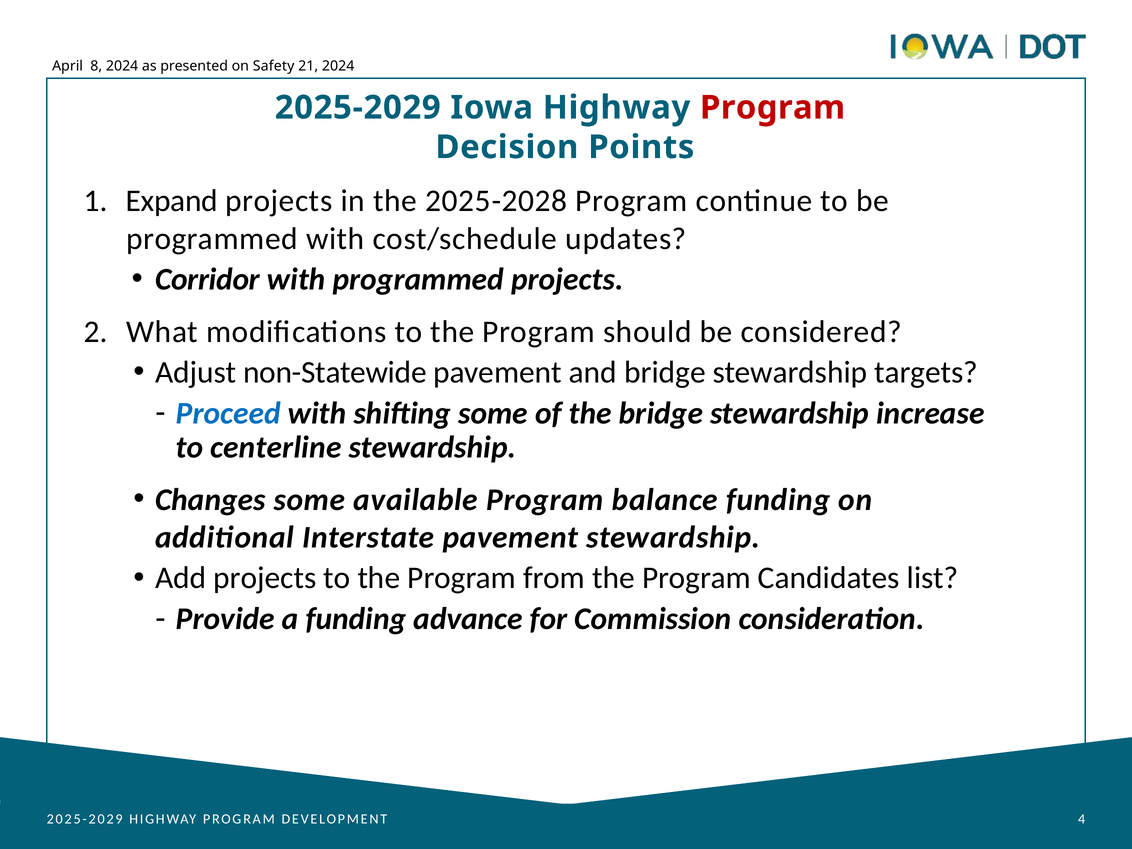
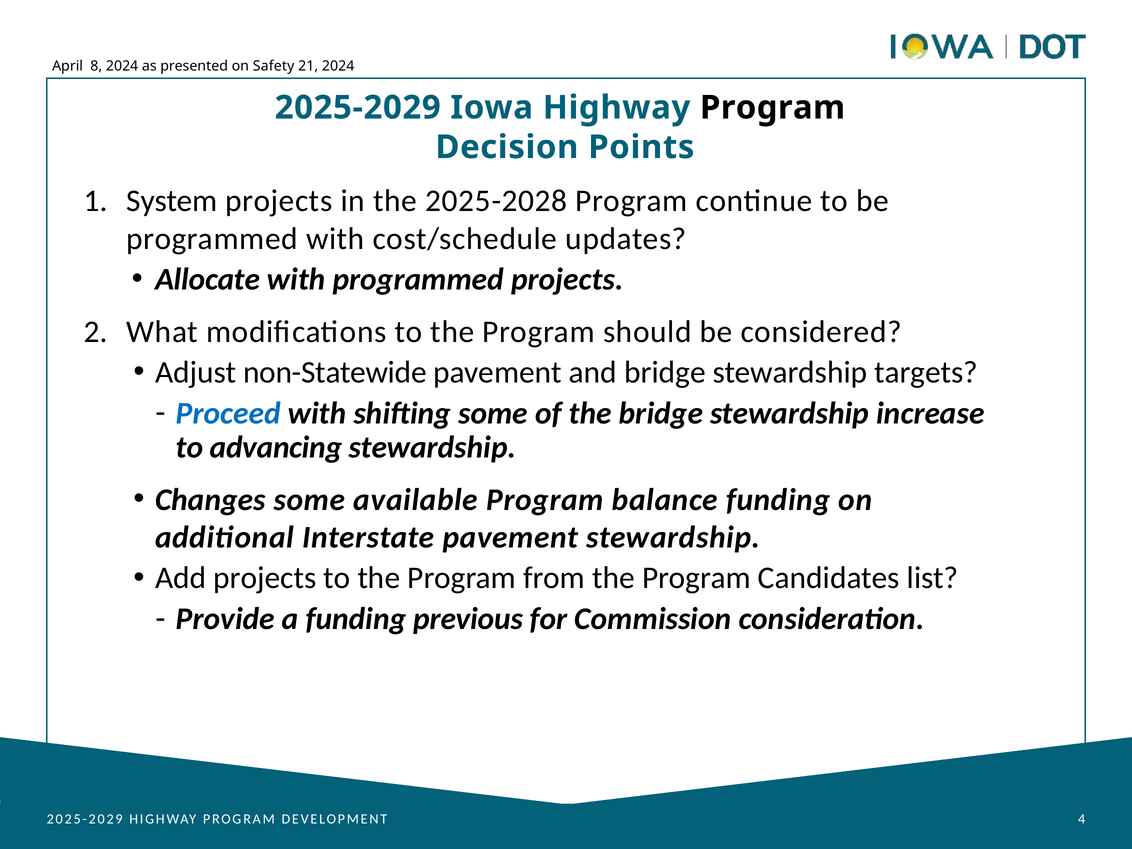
Program at (773, 108) colour: red -> black
Expand: Expand -> System
Corridor: Corridor -> Allocate
centerline: centerline -> advancing
advance: advance -> previous
